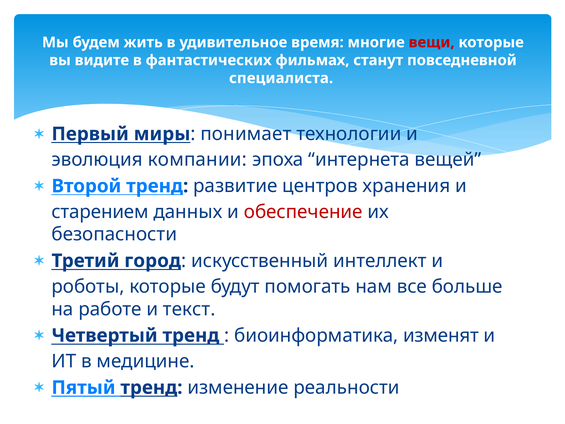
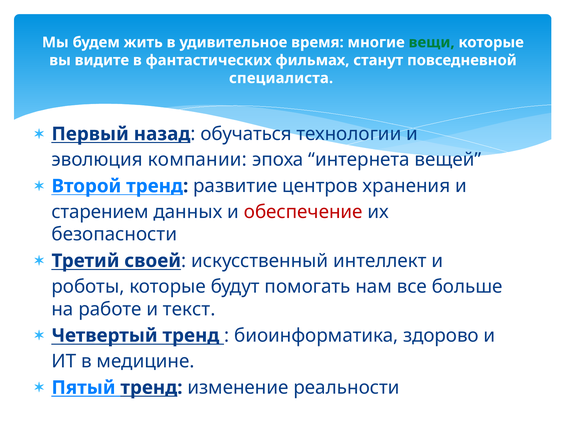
вещи colour: red -> green
миры: миры -> назад
понимает: понимает -> обучаться
город: город -> своей
изменят: изменят -> здорово
